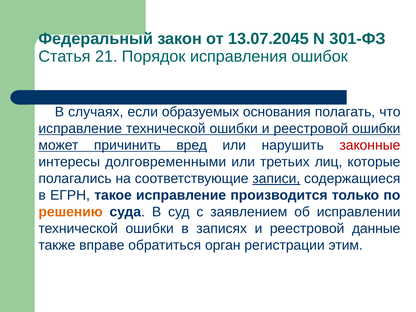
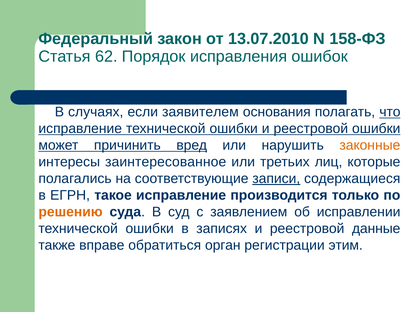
13.07.2045: 13.07.2045 -> 13.07.2010
301-ФЗ: 301-ФЗ -> 158-ФЗ
21: 21 -> 62
образуемых: образуемых -> заявителем
что underline: none -> present
законные colour: red -> orange
долговременными: долговременными -> заинтересованное
